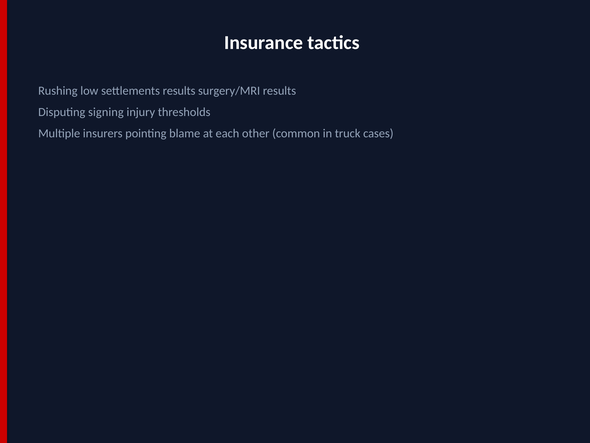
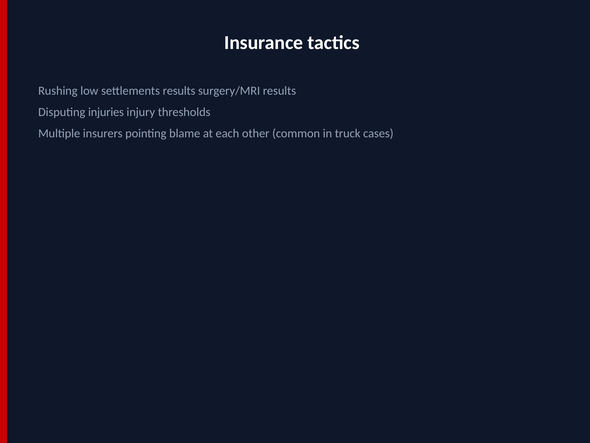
signing: signing -> injuries
